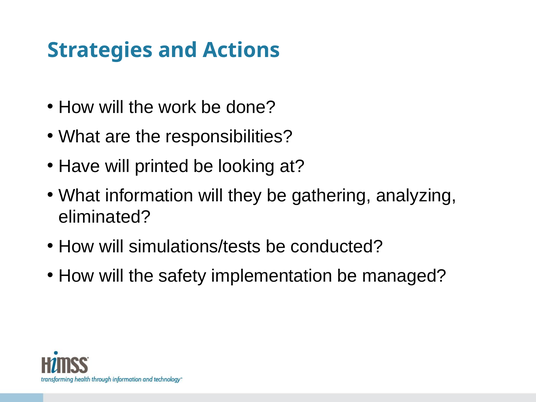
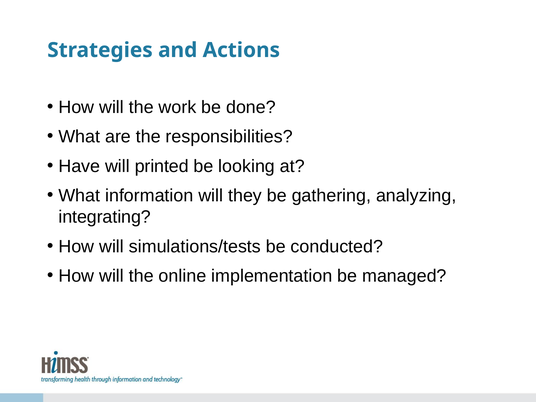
eliminated: eliminated -> integrating
safety: safety -> online
